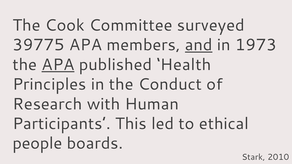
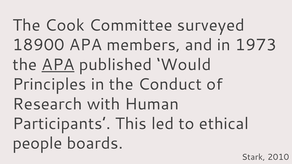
39775: 39775 -> 18900
and underline: present -> none
Health: Health -> Would
